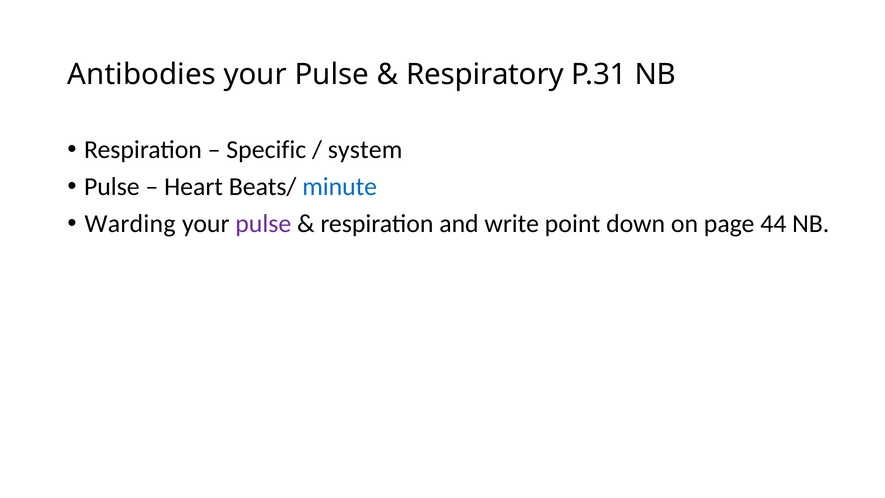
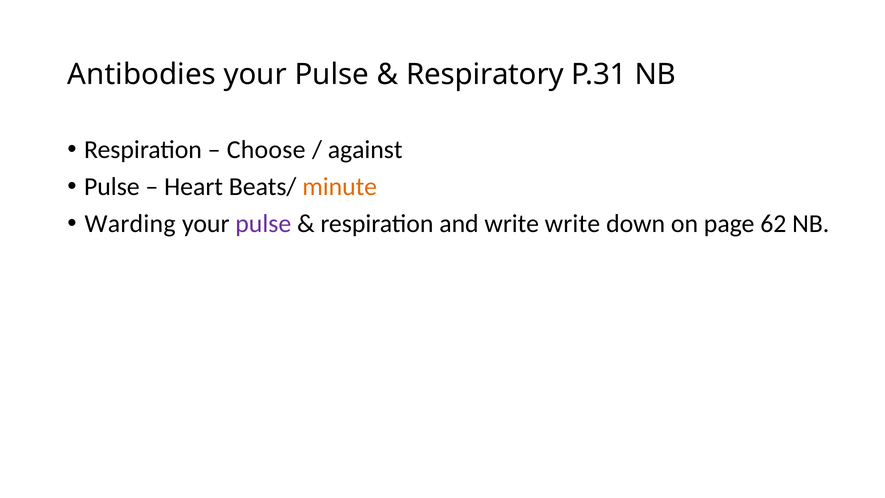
Specific: Specific -> Choose
system: system -> against
minute colour: blue -> orange
write point: point -> write
44: 44 -> 62
